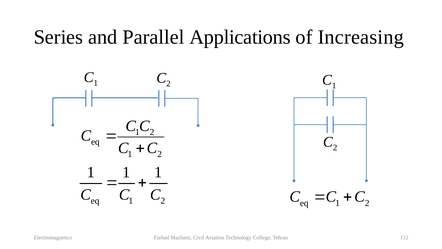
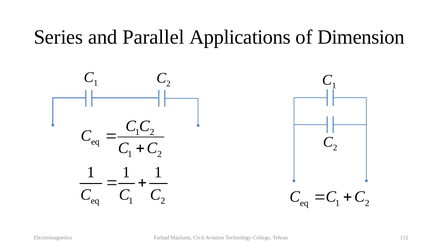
Increasing: Increasing -> Dimension
